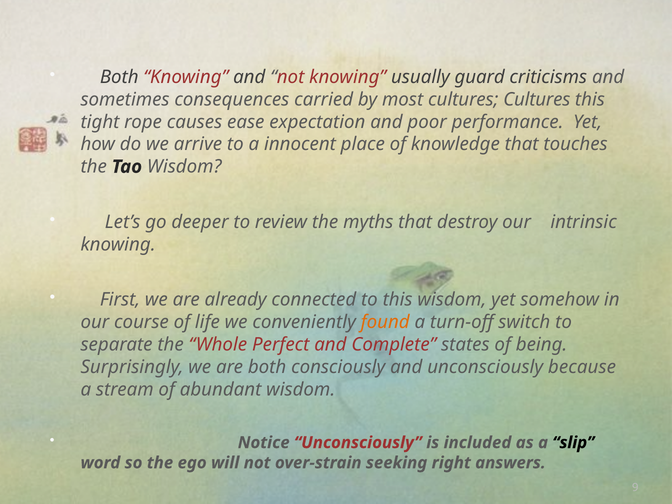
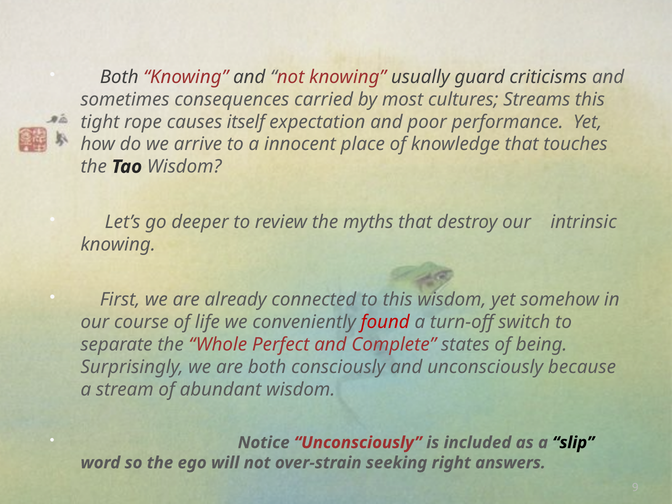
cultures Cultures: Cultures -> Streams
ease: ease -> itself
found colour: orange -> red
